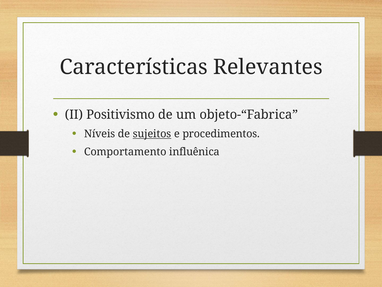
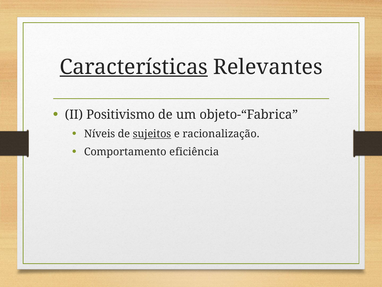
Características underline: none -> present
procedimentos: procedimentos -> racionalização
influênica: influênica -> eficiência
